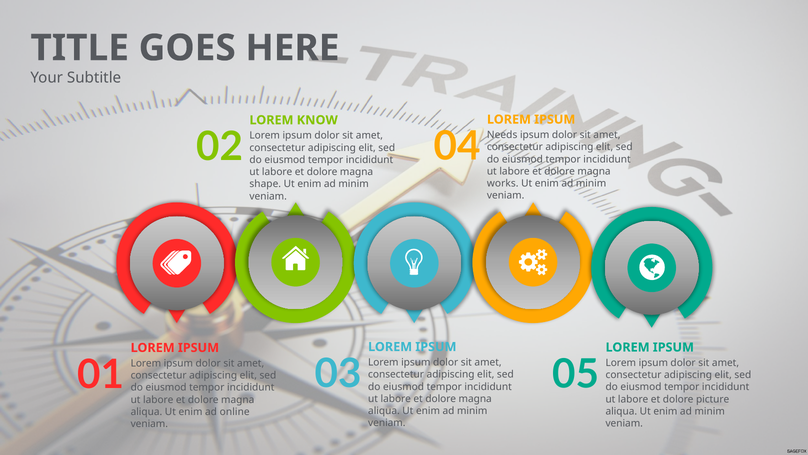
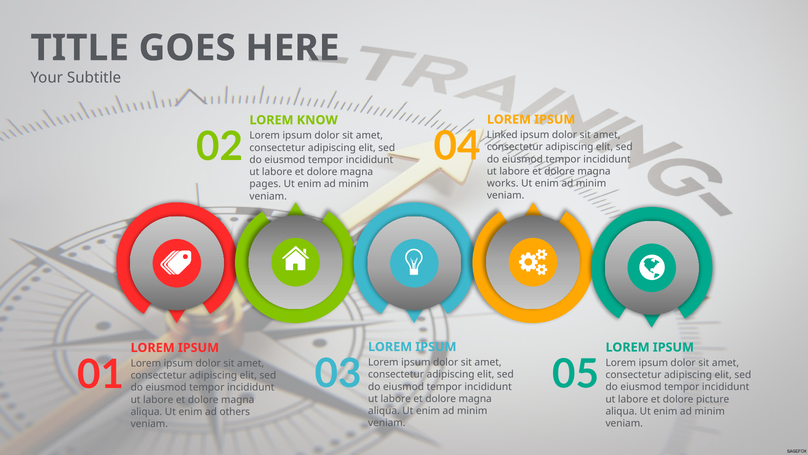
Needs: Needs -> Linked
shape: shape -> pages
online: online -> others
